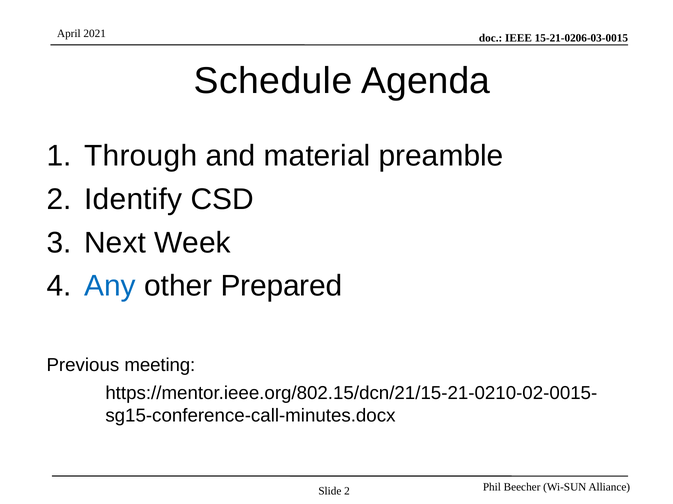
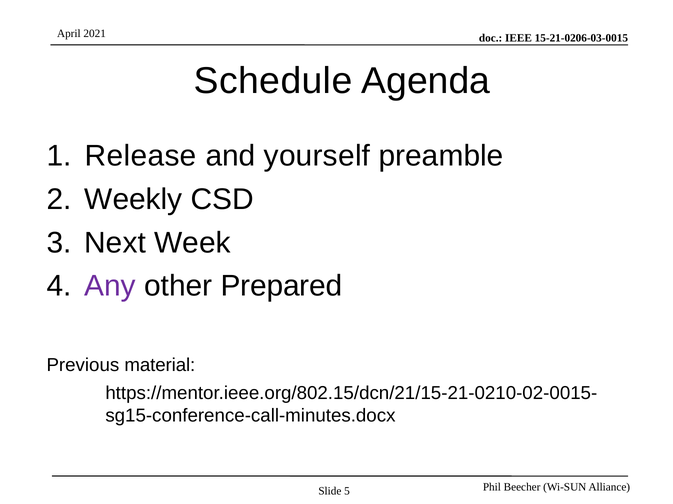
Through: Through -> Release
material: material -> yourself
Identify: Identify -> Weekly
Any colour: blue -> purple
meeting: meeting -> material
Slide 2: 2 -> 5
